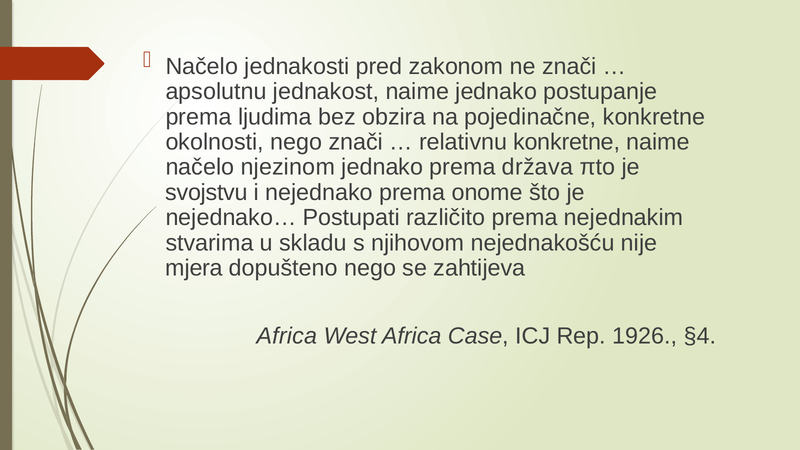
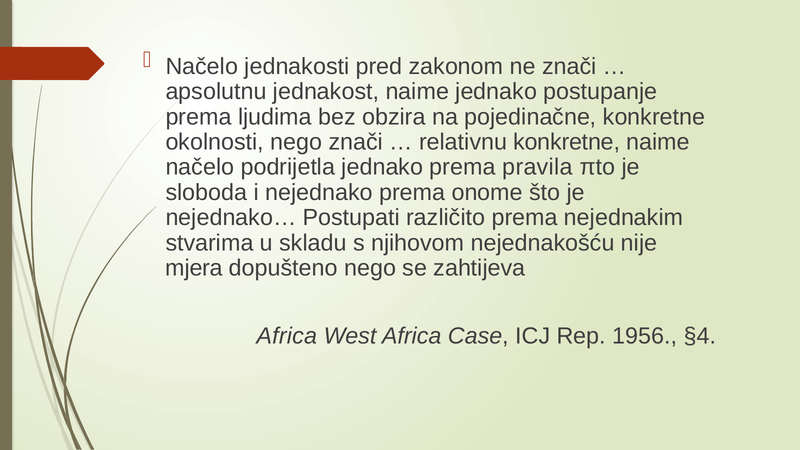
njezinom: njezinom -> podrijetla
država: država -> pravila
svojstvu: svojstvu -> sloboda
1926: 1926 -> 1956
